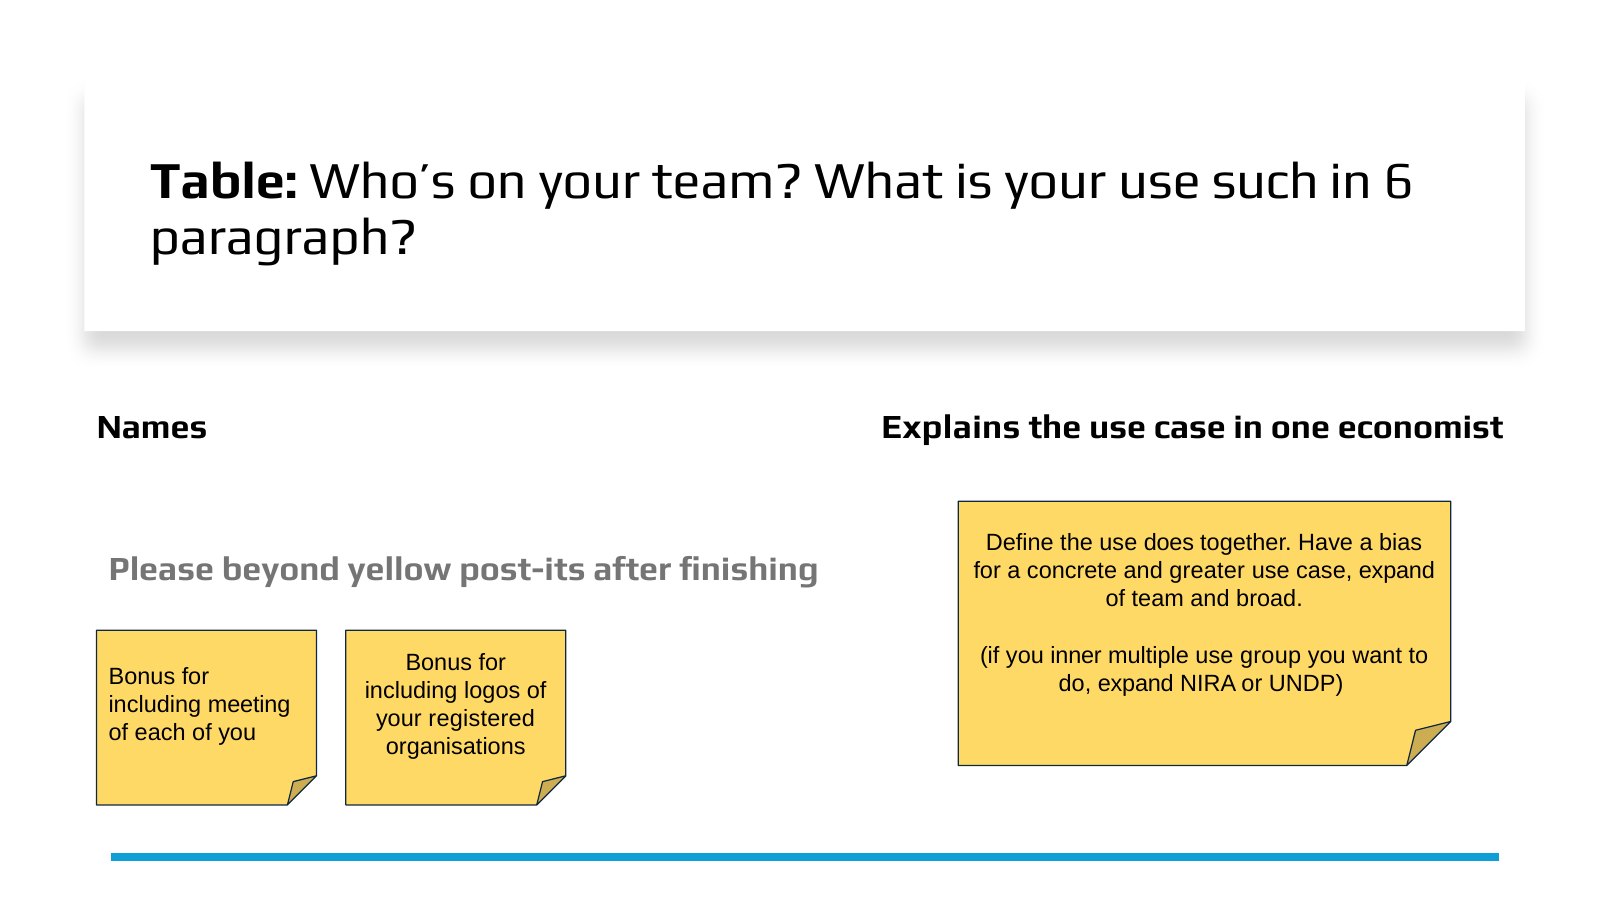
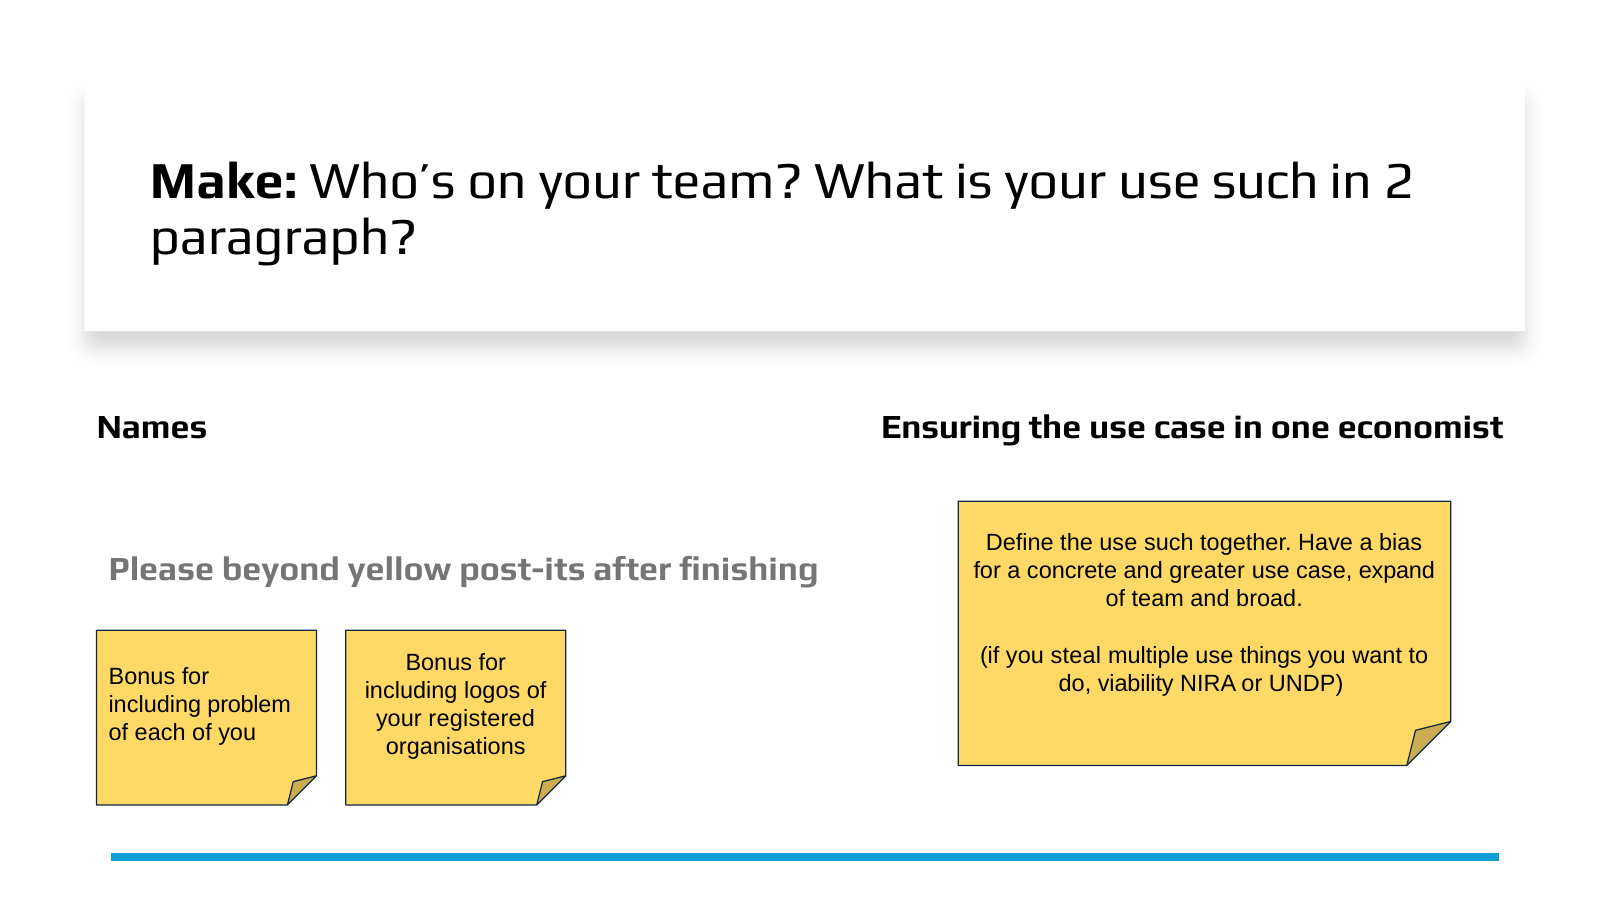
Table: Table -> Make
6: 6 -> 2
Explains: Explains -> Ensuring
the use does: does -> such
inner: inner -> steal
group: group -> things
do expand: expand -> viability
meeting: meeting -> problem
